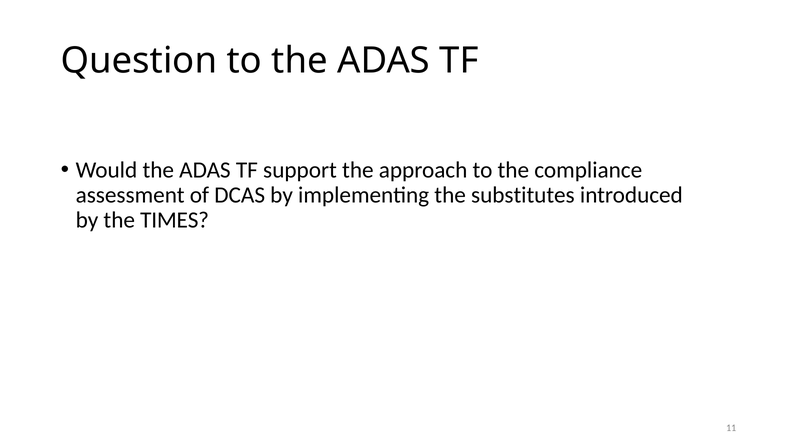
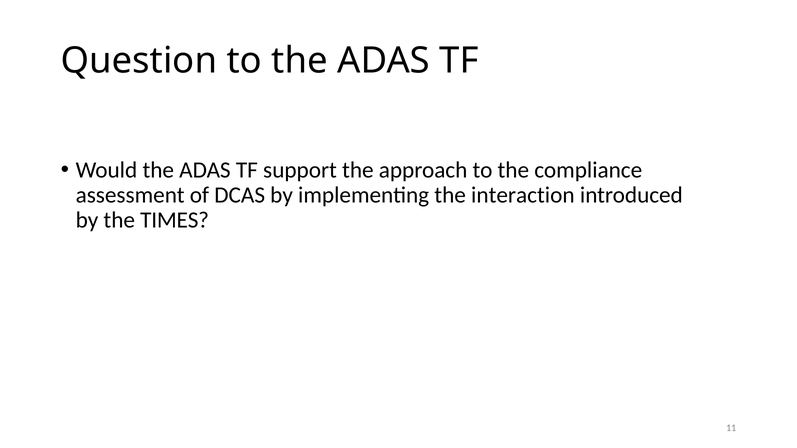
substitutes: substitutes -> interaction
